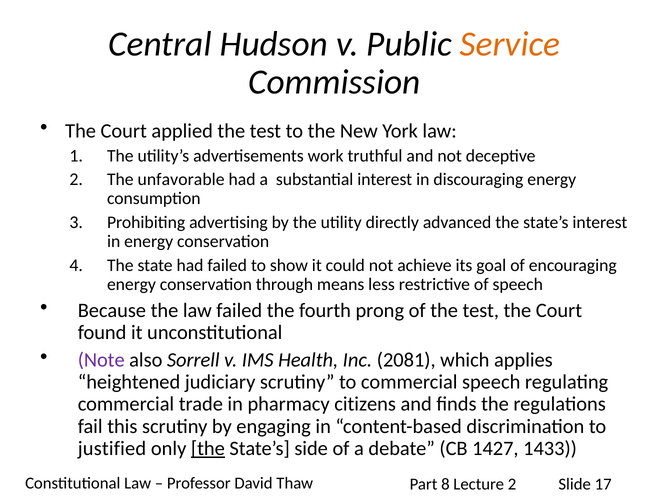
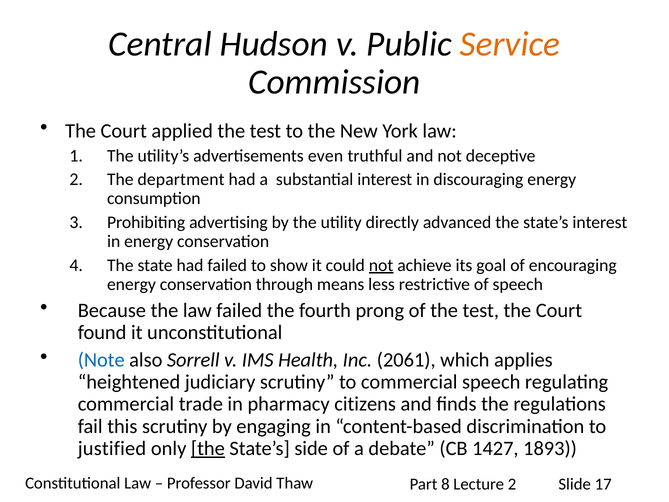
work: work -> even
unfavorable: unfavorable -> department
not at (381, 265) underline: none -> present
Note colour: purple -> blue
2081: 2081 -> 2061
1433: 1433 -> 1893
